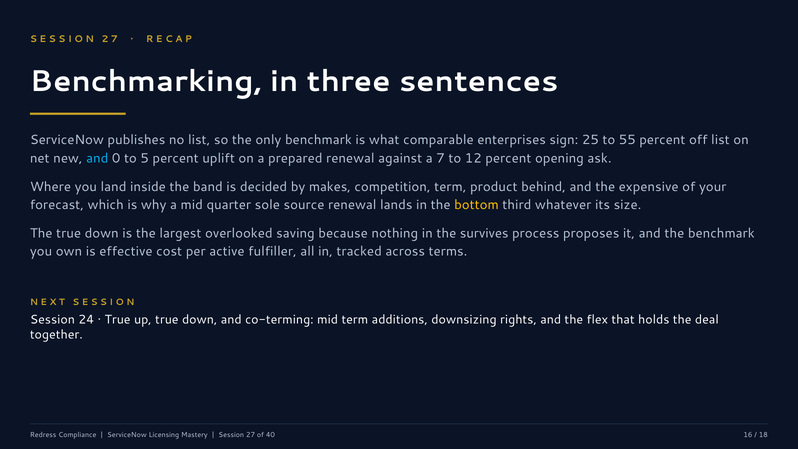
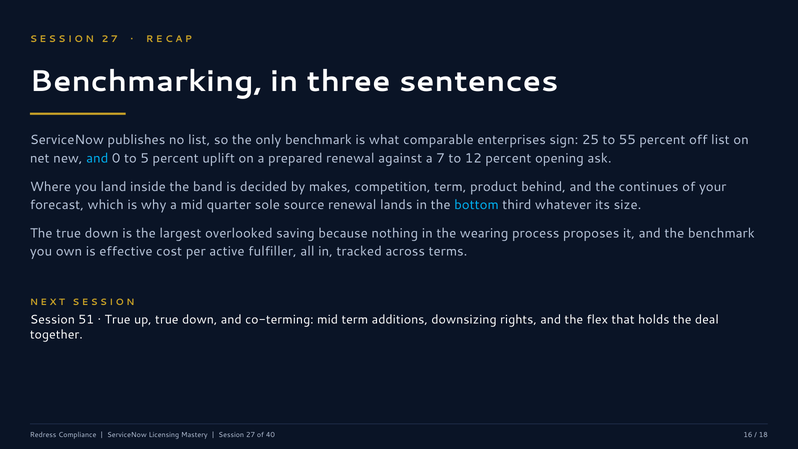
expensive: expensive -> continues
bottom colour: yellow -> light blue
survives: survives -> wearing
24: 24 -> 51
